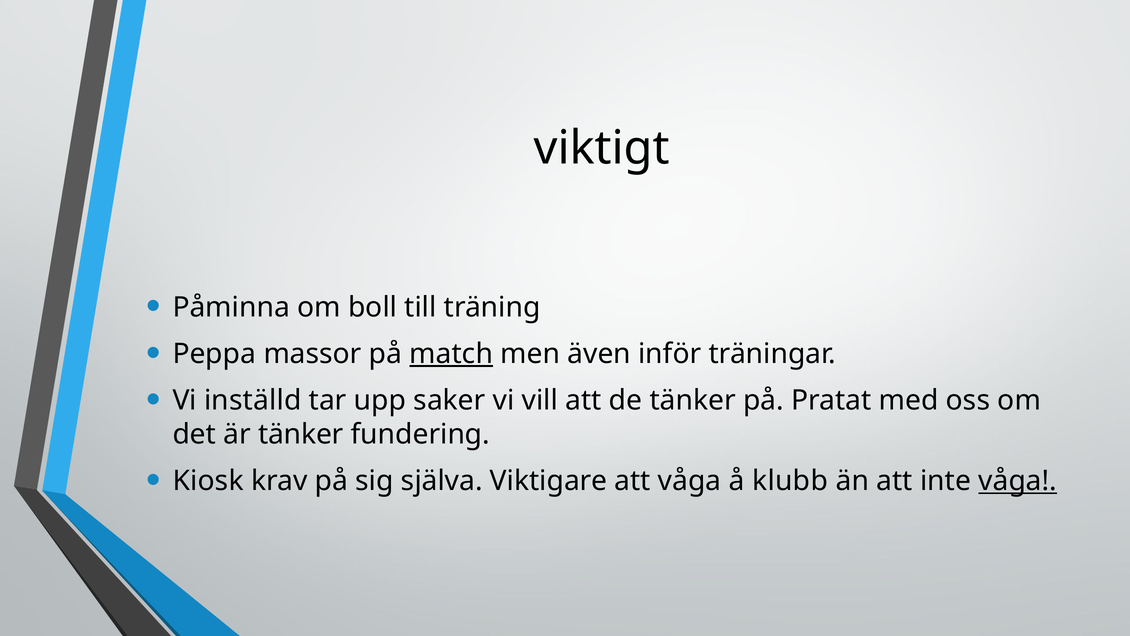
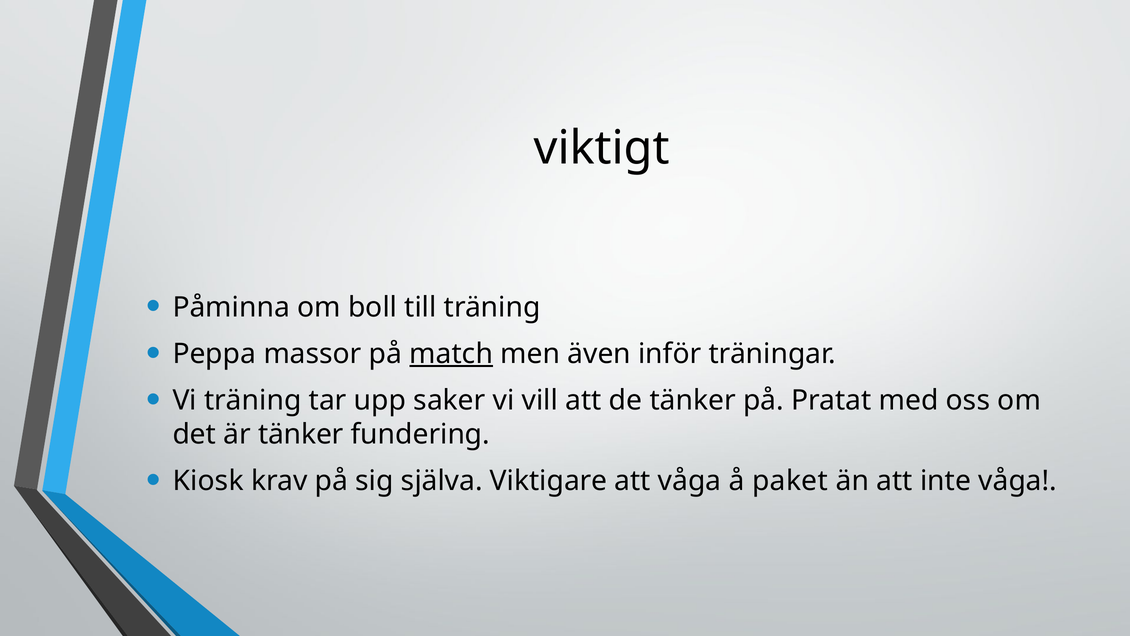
Vi inställd: inställd -> träning
klubb: klubb -> paket
våga at (1018, 481) underline: present -> none
